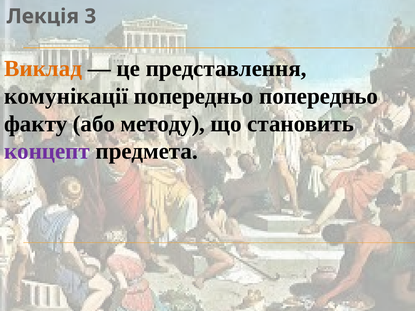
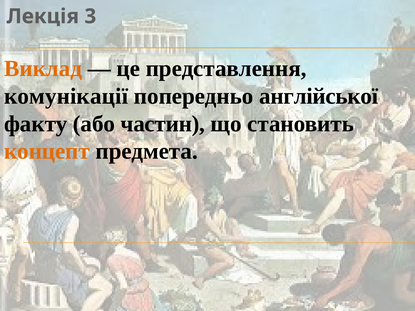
попередньо попередньо: попередньо -> англійської
методу: методу -> частин
концепт colour: purple -> orange
